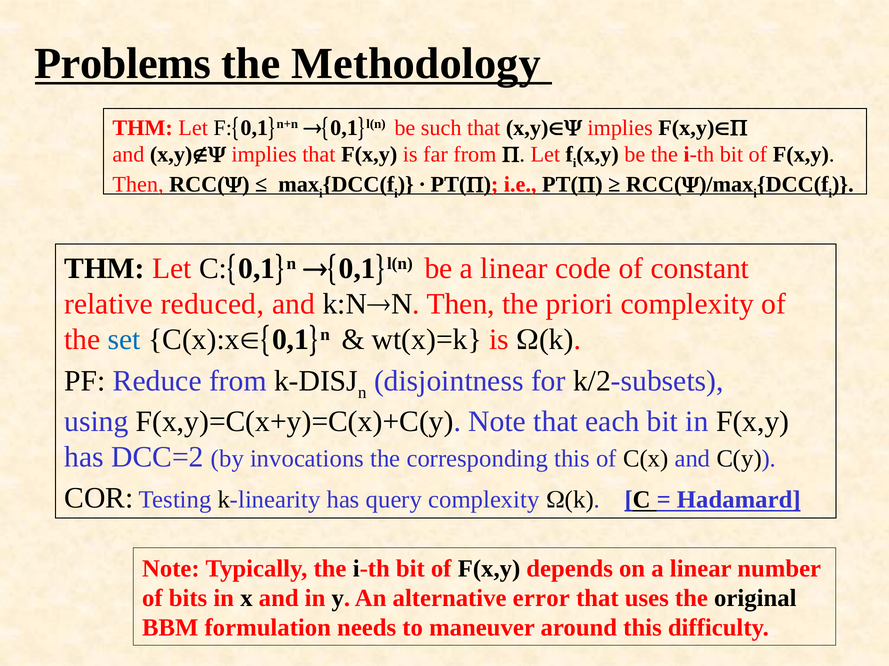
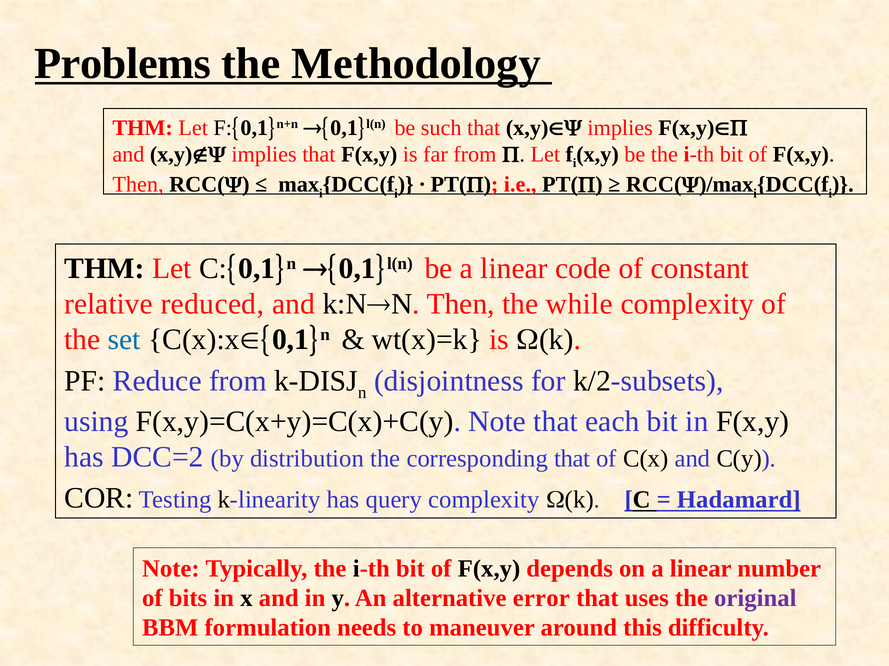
priori: priori -> while
invocations: invocations -> distribution
corresponding this: this -> that
original colour: black -> purple
